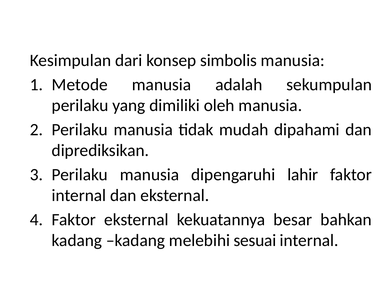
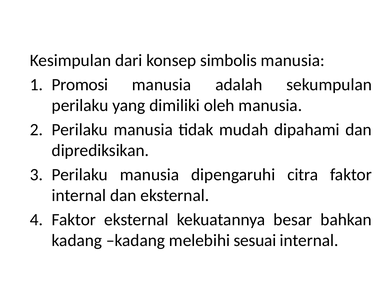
Metode: Metode -> Promosi
lahir: lahir -> citra
